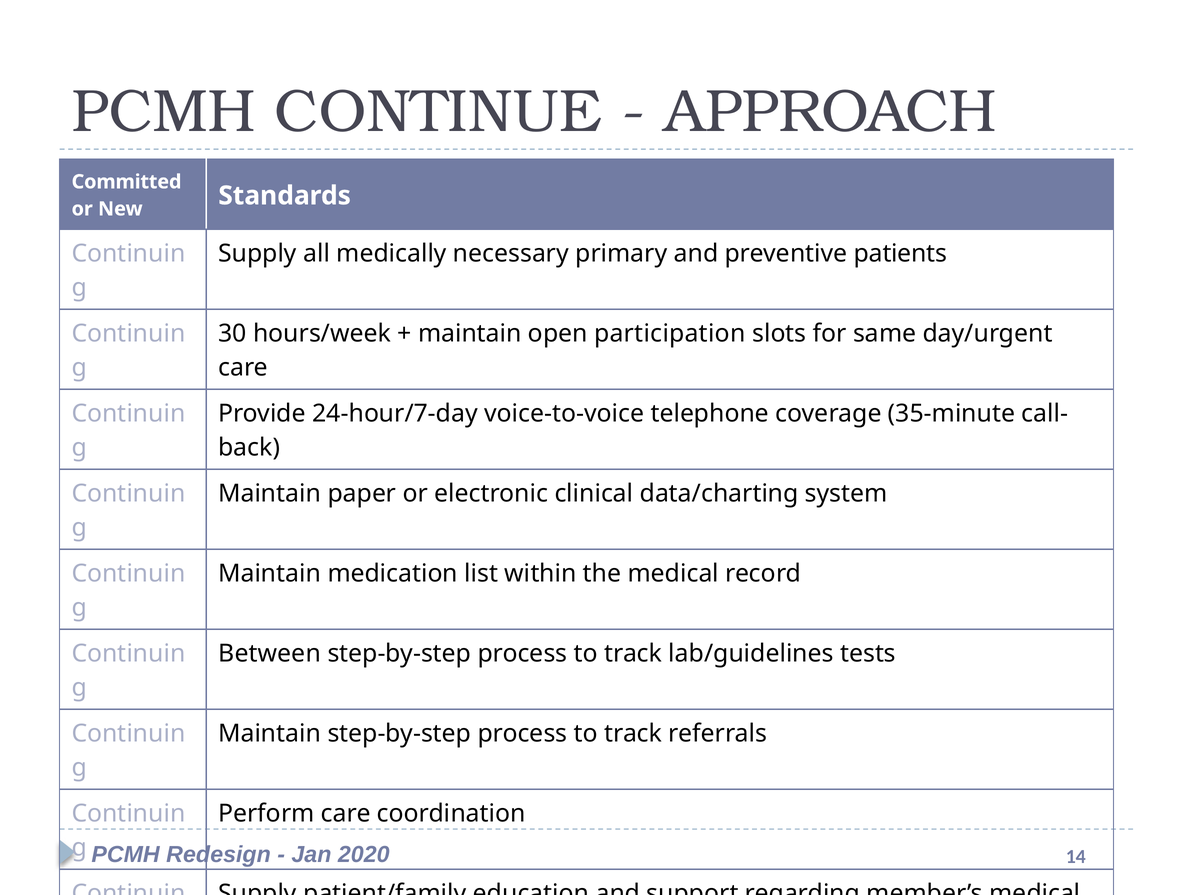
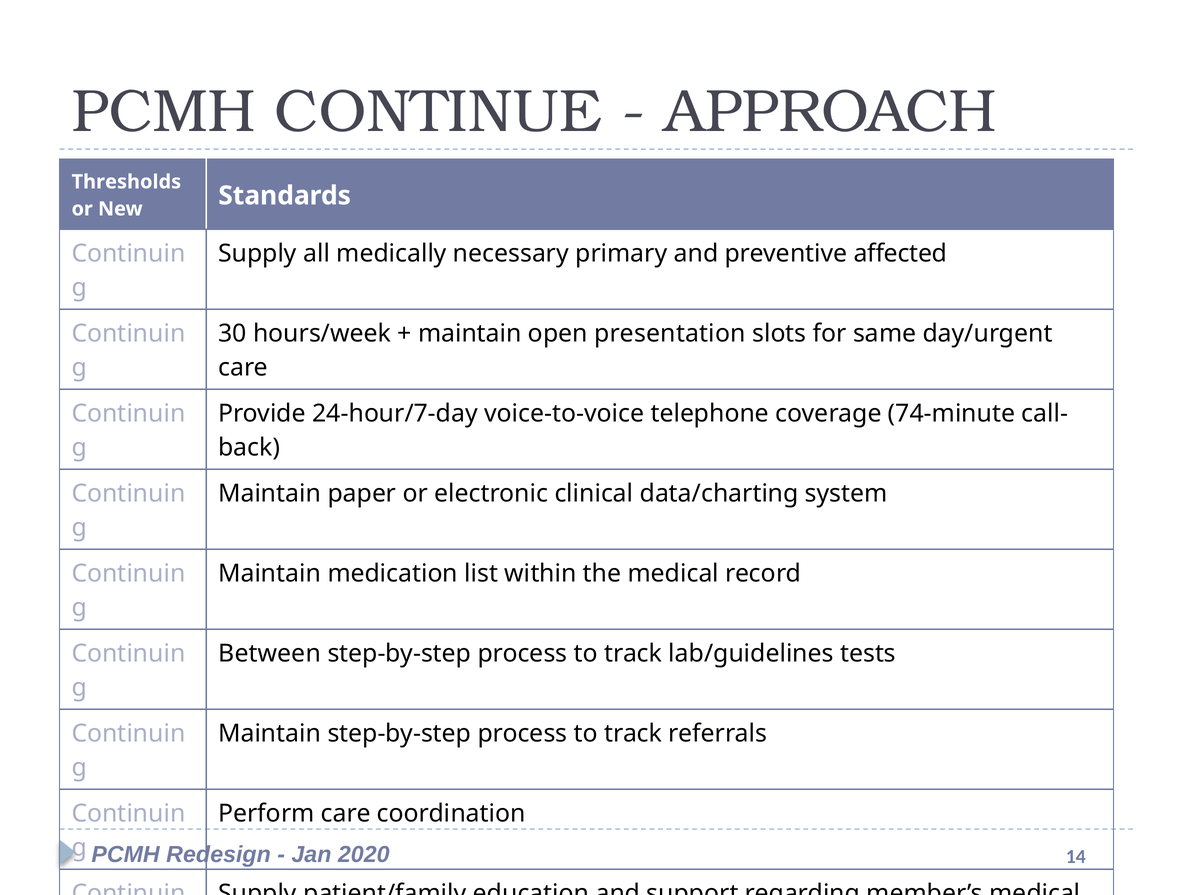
Committed: Committed -> Thresholds
patients: patients -> affected
participation: participation -> presentation
35-minute: 35-minute -> 74-minute
